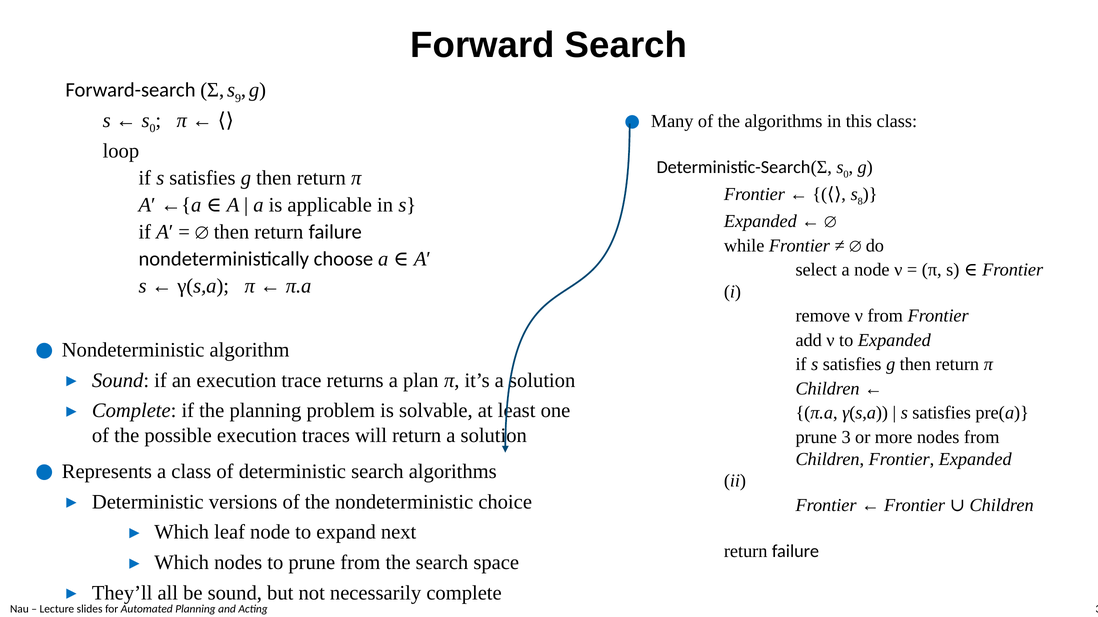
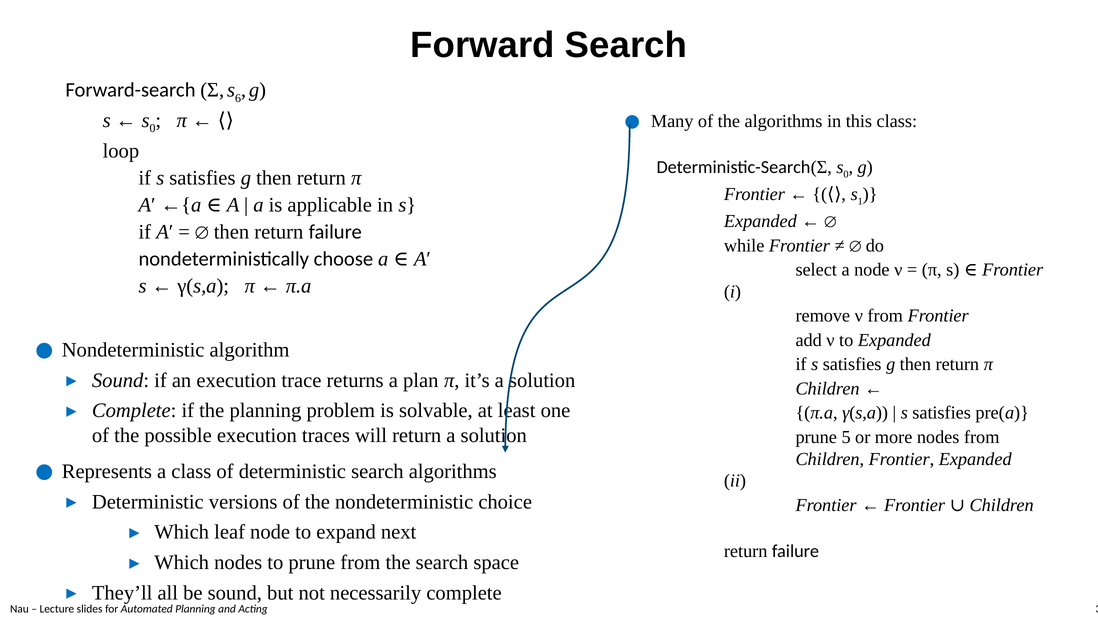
9: 9 -> 6
8: 8 -> 1
3: 3 -> 5
